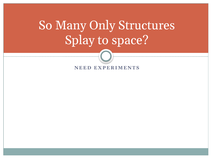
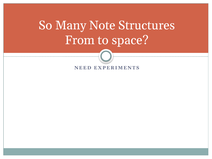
Only: Only -> Note
Splay: Splay -> From
